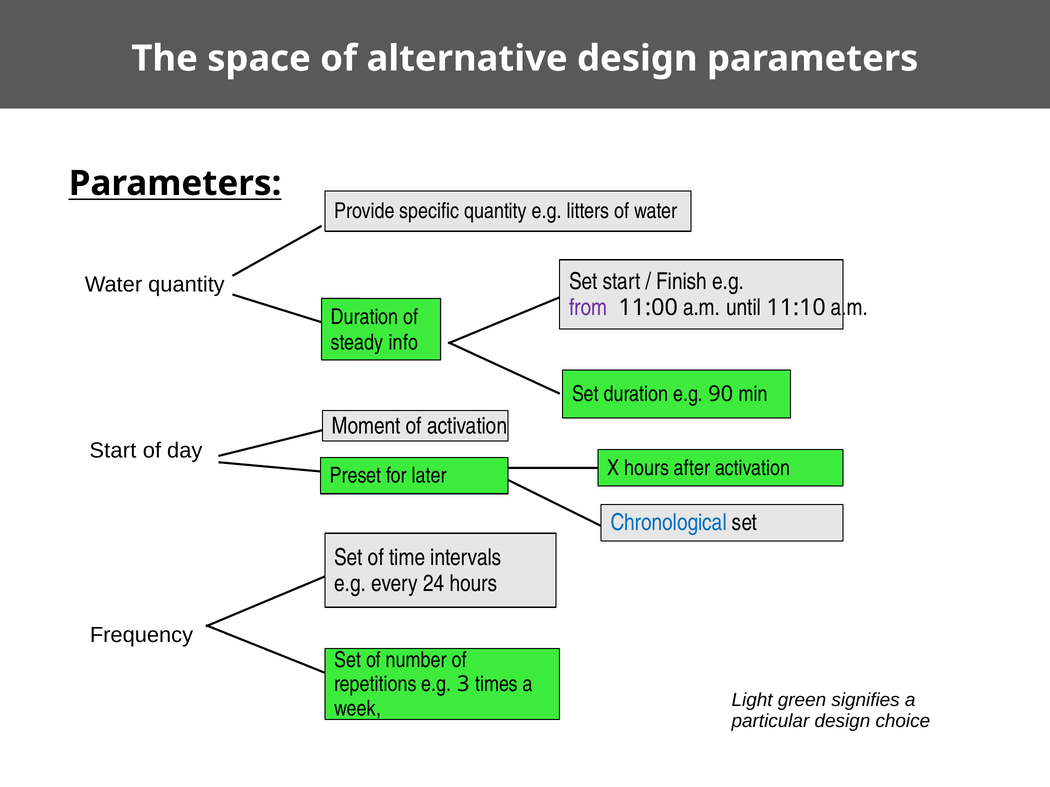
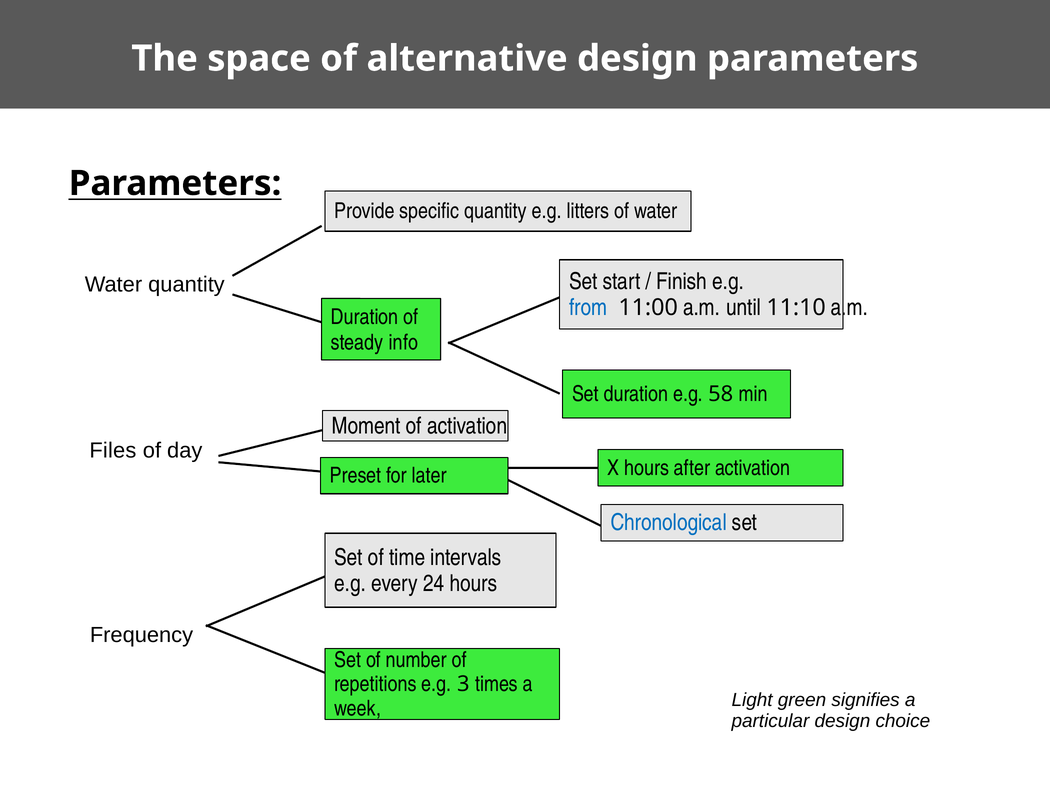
from colour: purple -> blue
90: 90 -> 58
Start at (113, 451): Start -> Files
